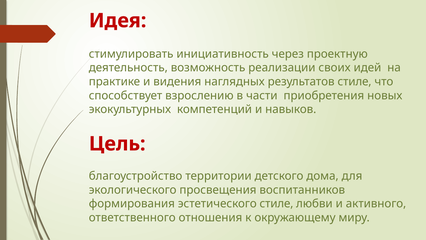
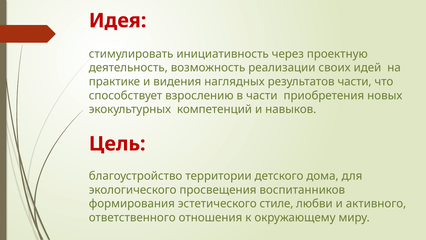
результатов стиле: стиле -> части
